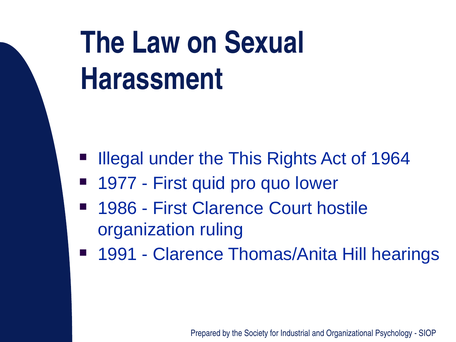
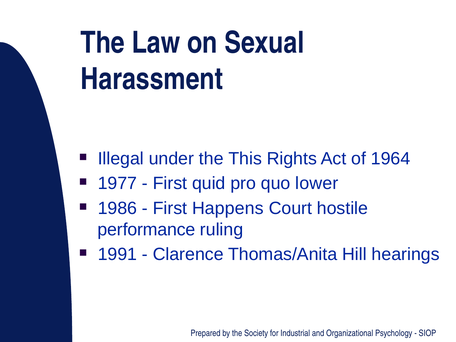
First Clarence: Clarence -> Happens
organization: organization -> performance
